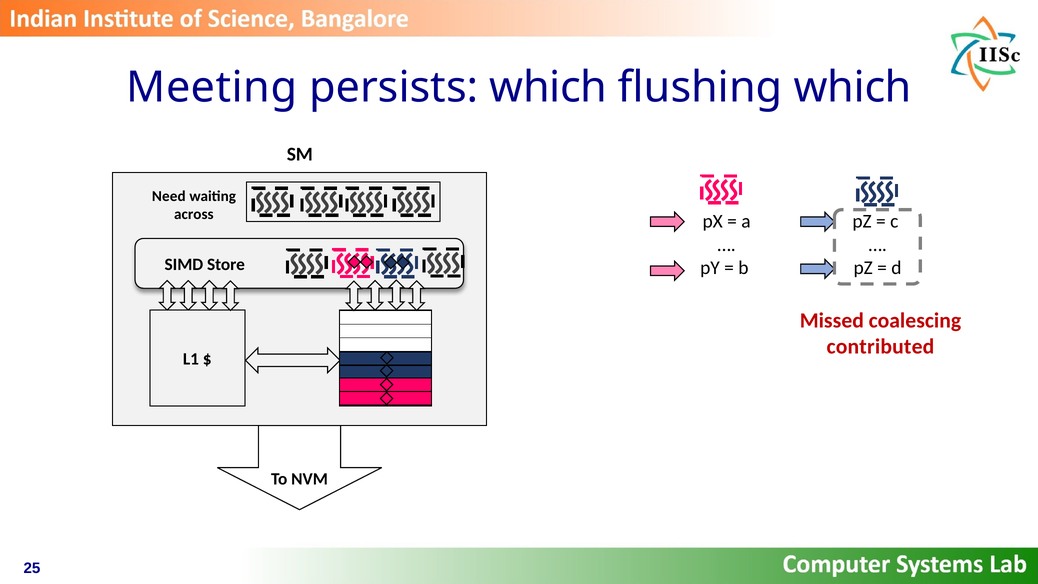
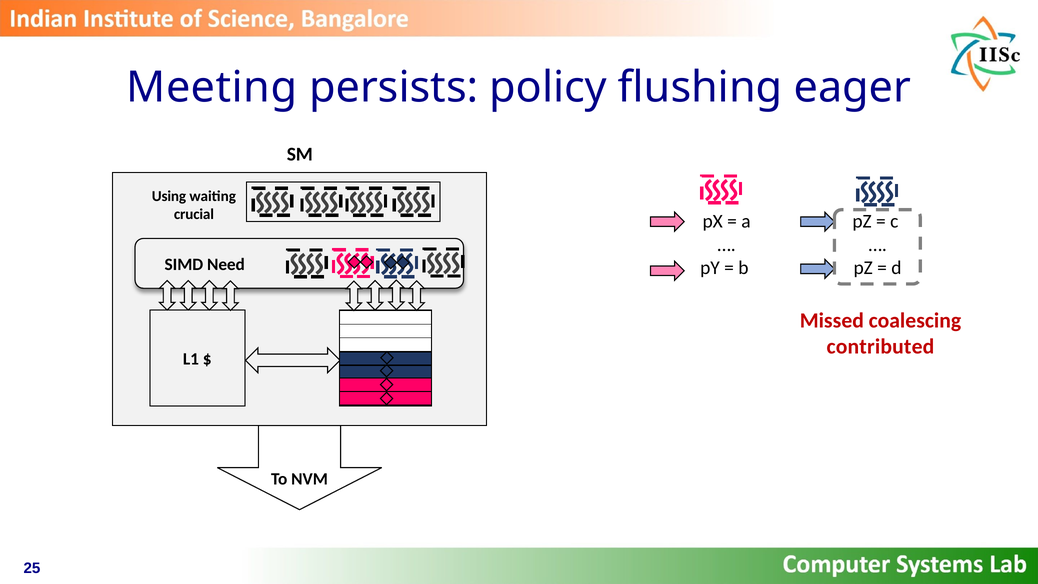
persists which: which -> policy
flushing which: which -> eager
Need: Need -> Using
across: across -> crucial
Store: Store -> Need
